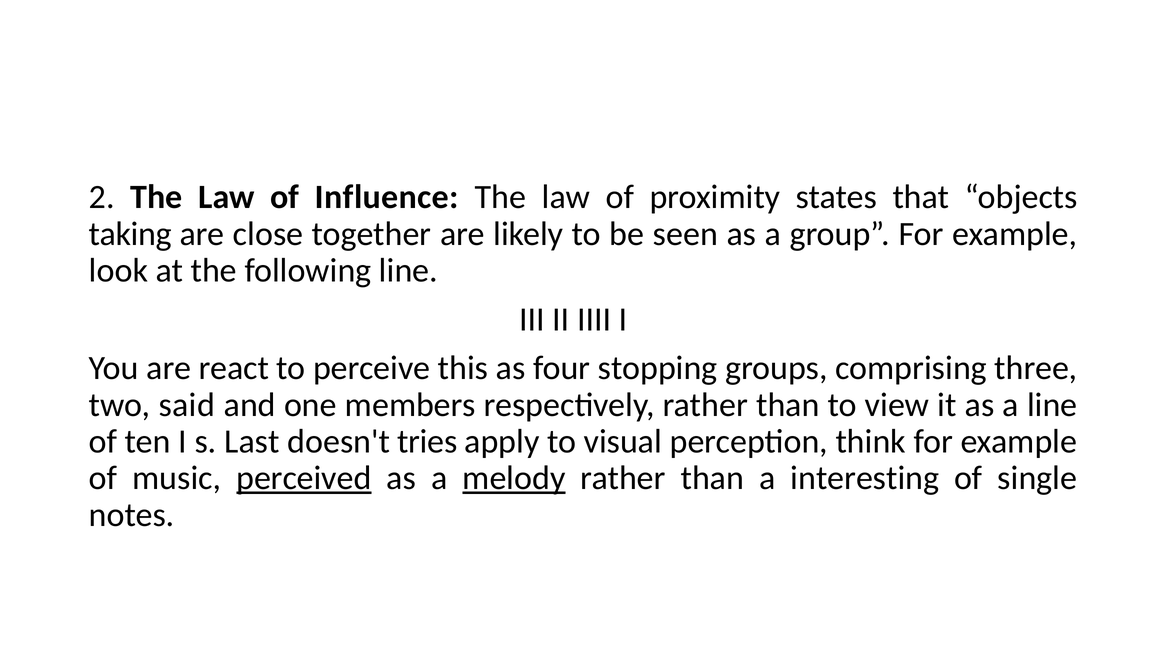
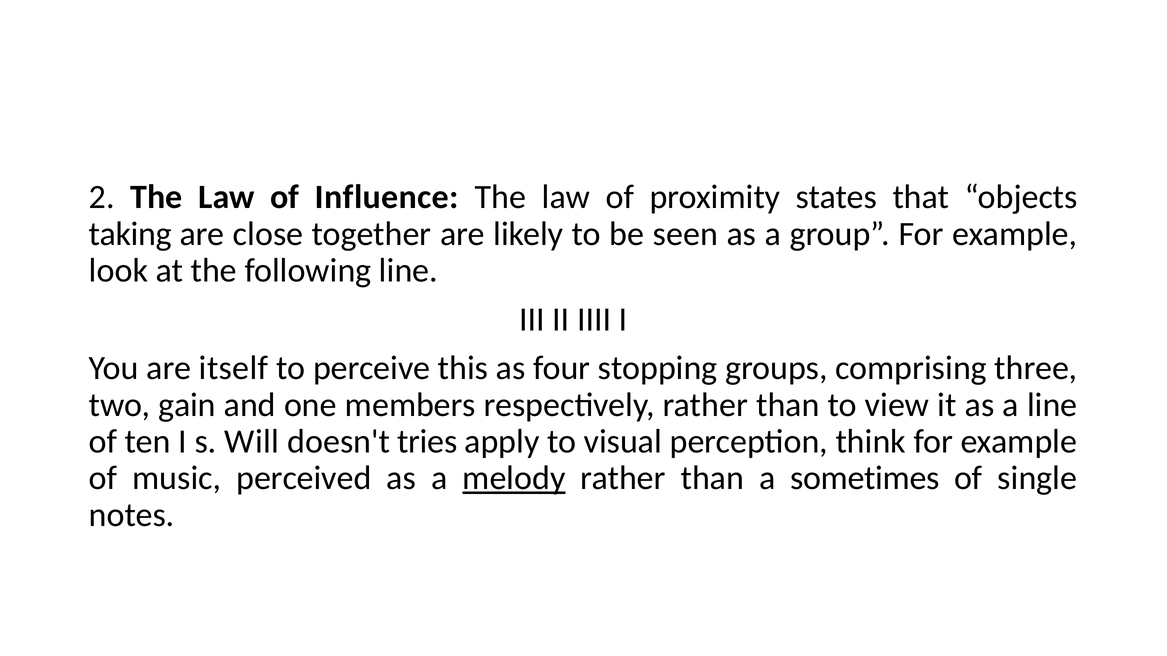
react: react -> itself
said: said -> gain
Last: Last -> Will
perceived underline: present -> none
interesting: interesting -> sometimes
